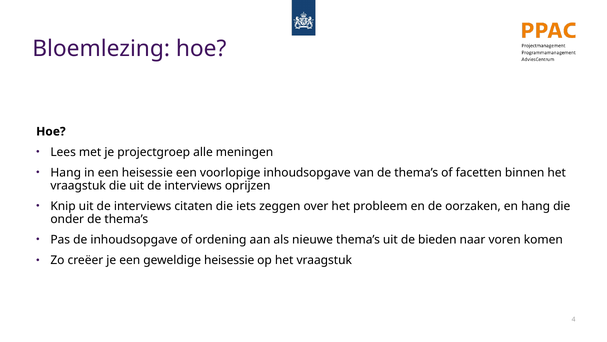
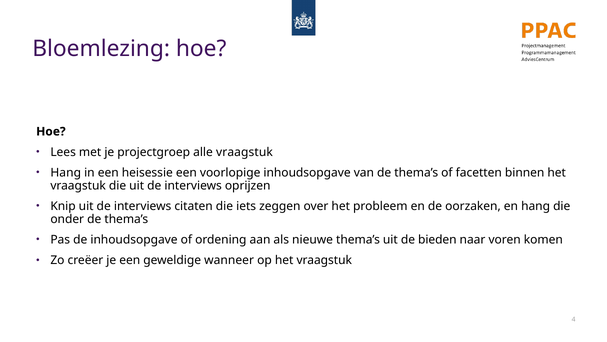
alle meningen: meningen -> vraagstuk
geweldige heisessie: heisessie -> wanneer
